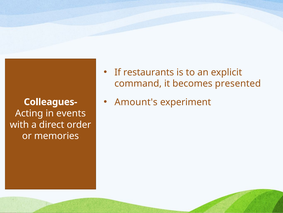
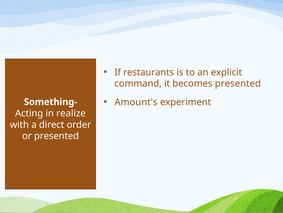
Colleagues-: Colleagues- -> Something-
events: events -> realize
or memories: memories -> presented
